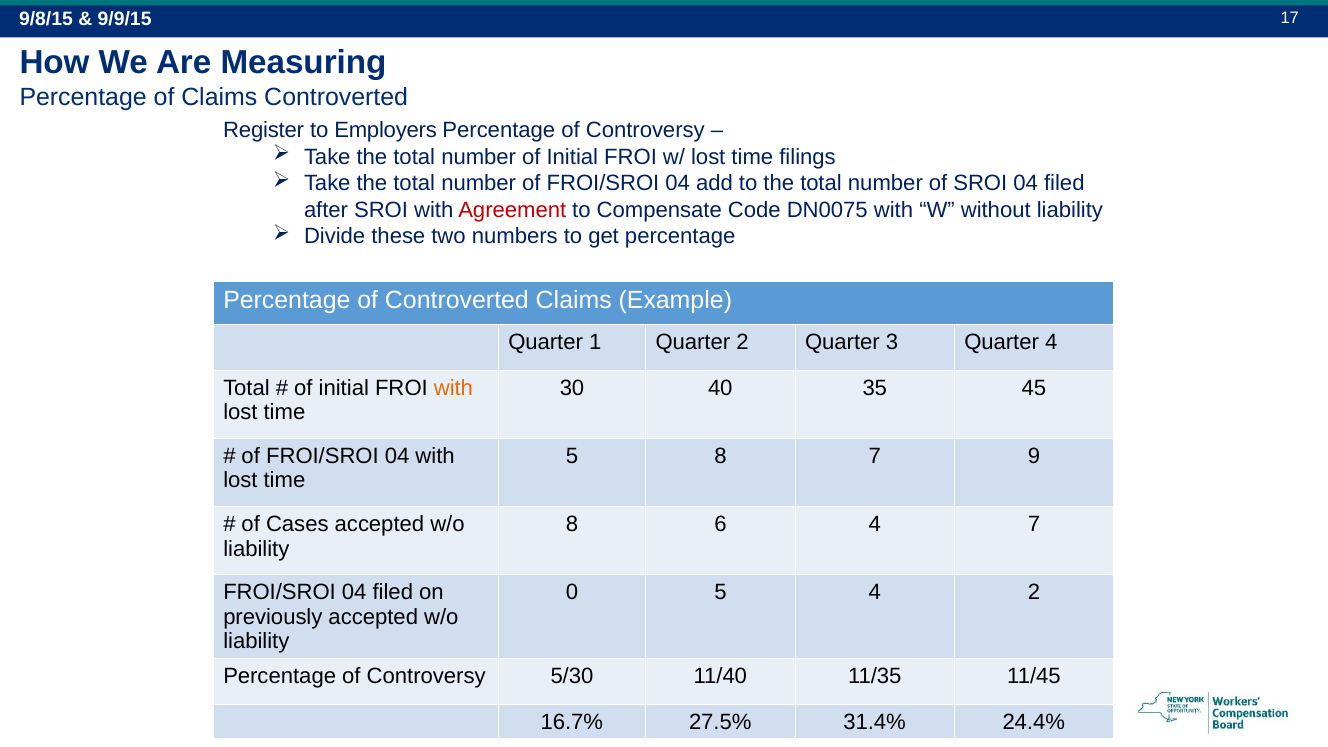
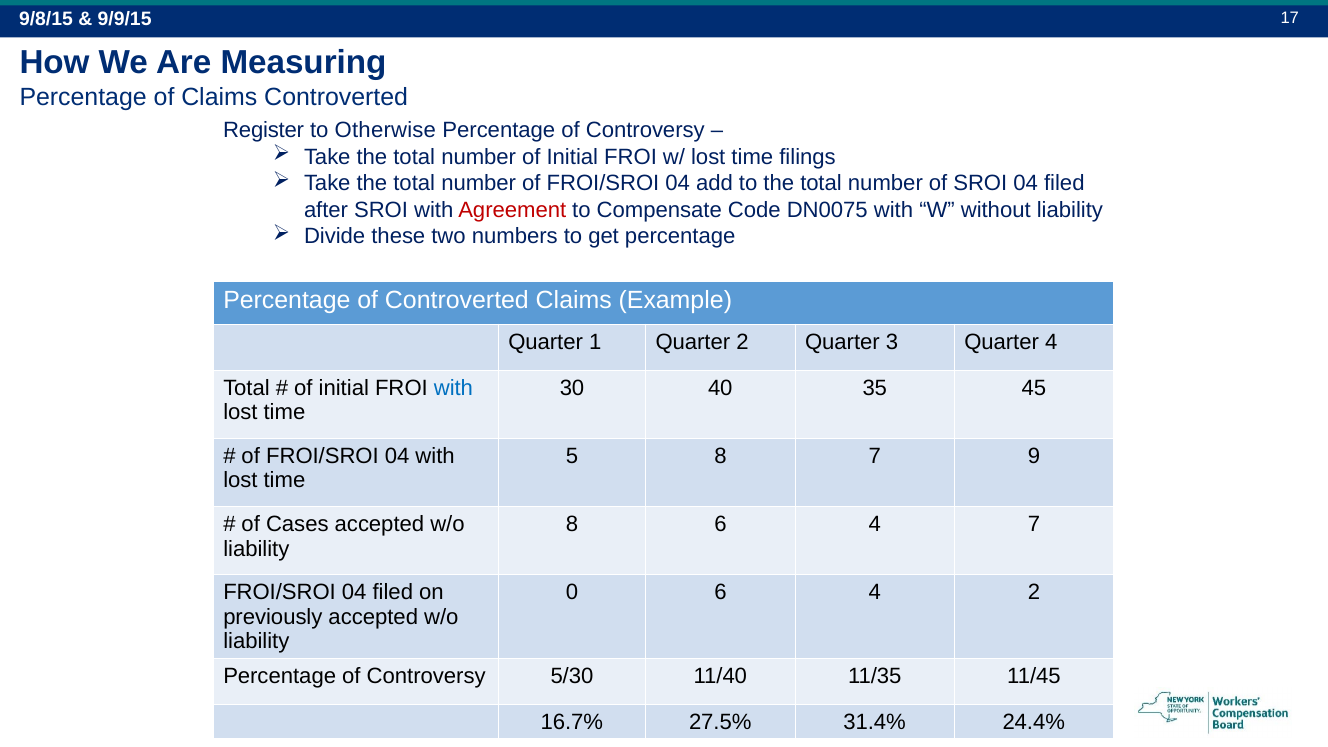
Employers: Employers -> Otherwise
with at (453, 388) colour: orange -> blue
0 5: 5 -> 6
